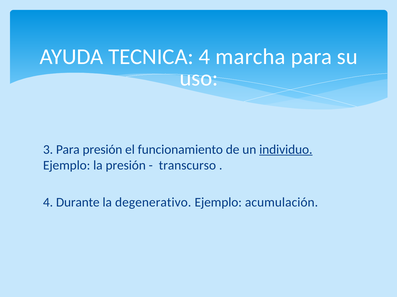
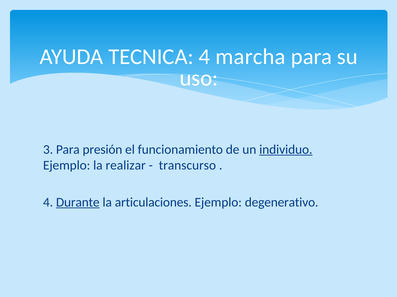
la presión: presión -> realizar
Durante underline: none -> present
degenerativo: degenerativo -> articulaciones
acumulación: acumulación -> degenerativo
